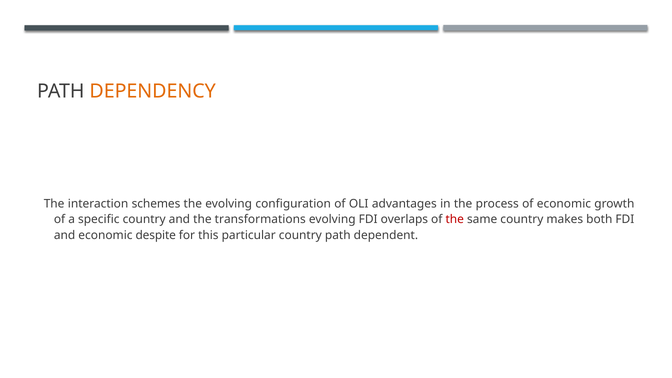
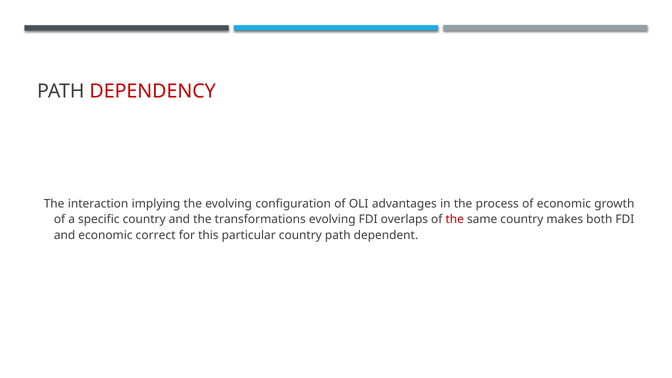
DEPENDENCY colour: orange -> red
schemes: schemes -> implying
despite: despite -> correct
